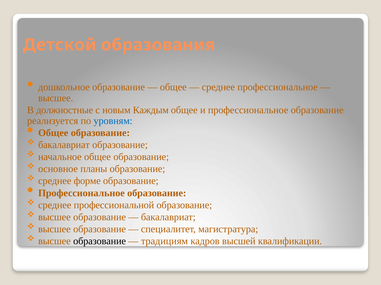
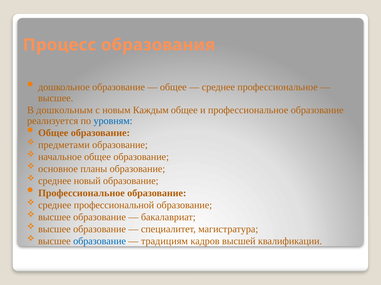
Детской: Детской -> Процесс
должностные: должностные -> дошкольным
бакалавриат at (64, 145): бакалавриат -> предметами
форме: форме -> новый
образование at (100, 242) colour: black -> blue
